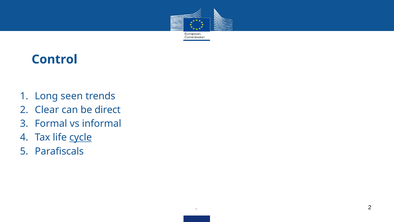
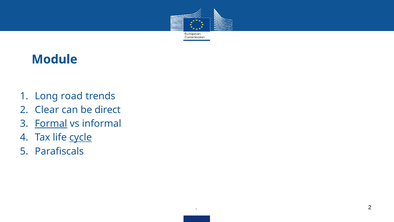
Control: Control -> Module
seen: seen -> road
Formal underline: none -> present
